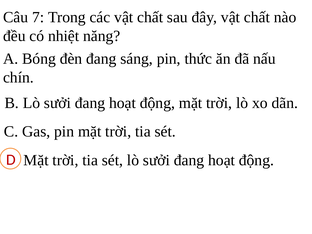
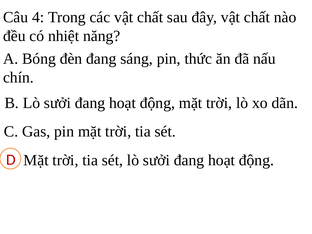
7: 7 -> 4
